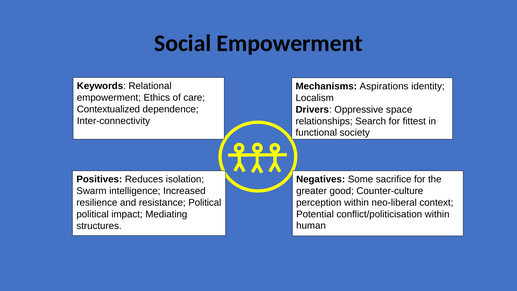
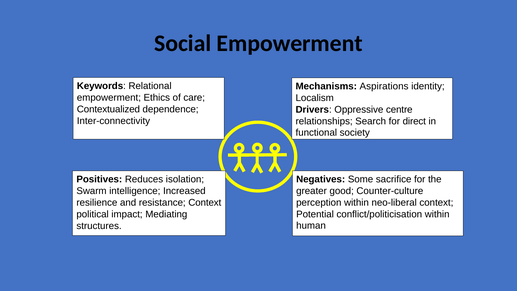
space: space -> centre
fittest: fittest -> direct
resistance Political: Political -> Context
